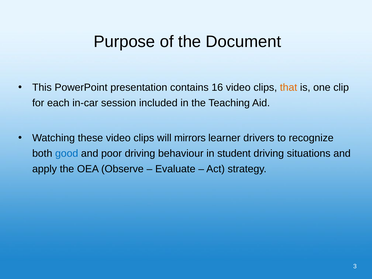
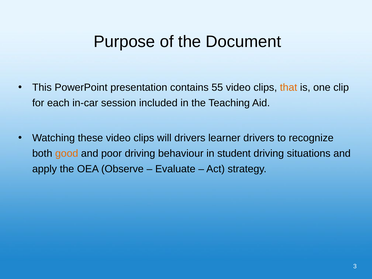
16: 16 -> 55
will mirrors: mirrors -> drivers
good colour: blue -> orange
